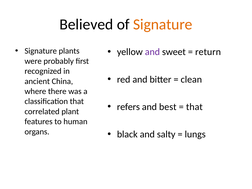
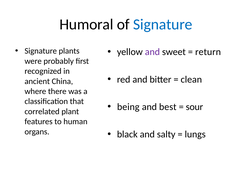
Believed: Believed -> Humoral
Signature at (163, 24) colour: orange -> blue
refers: refers -> being
that at (194, 107): that -> sour
